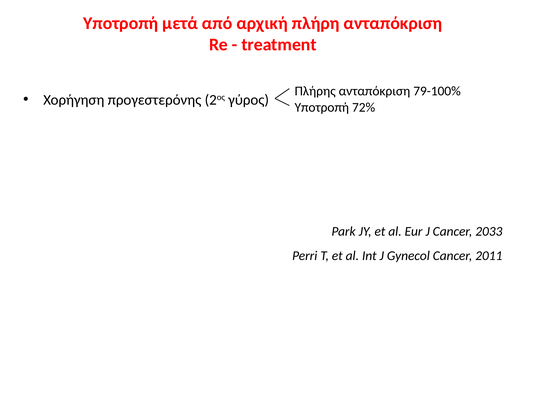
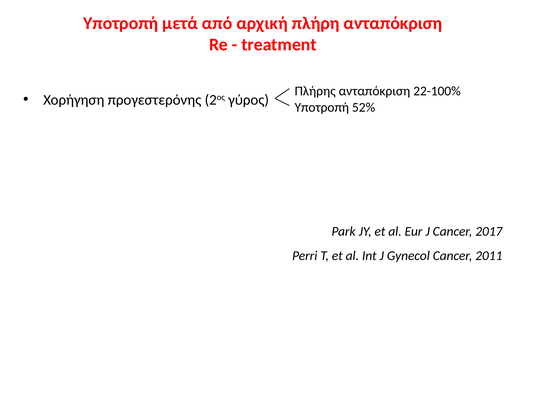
79-100%: 79-100% -> 22-100%
72%: 72% -> 52%
2033: 2033 -> 2017
